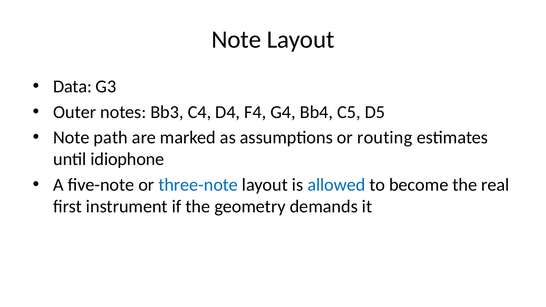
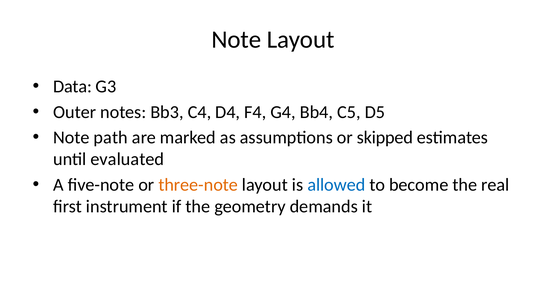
routing: routing -> skipped
idiophone: idiophone -> evaluated
three-note colour: blue -> orange
